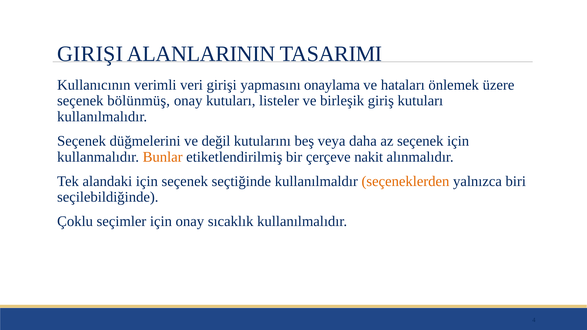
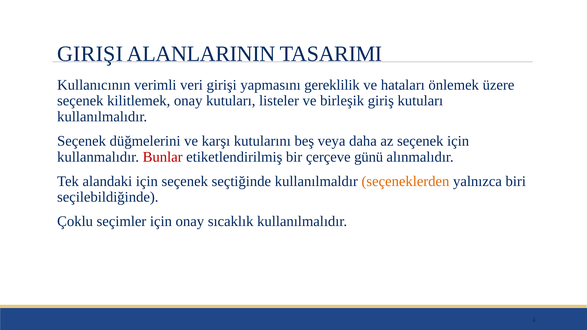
onaylama: onaylama -> gereklilik
bölünmüş: bölünmüş -> kilitlemek
değil: değil -> karşı
Bunlar colour: orange -> red
nakit: nakit -> günü
